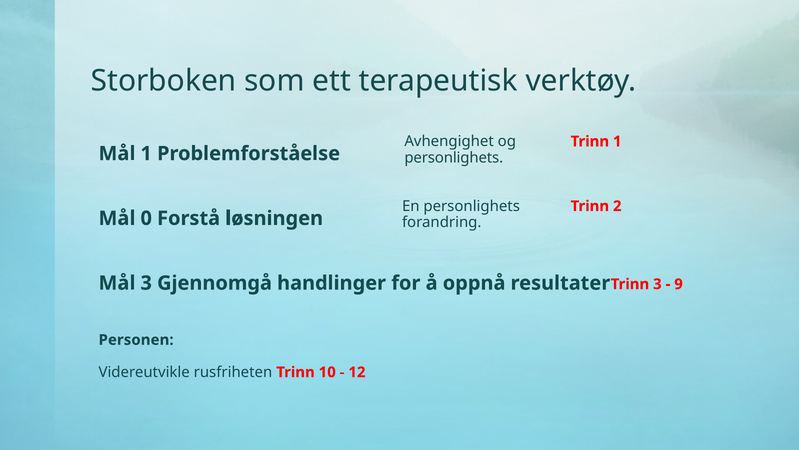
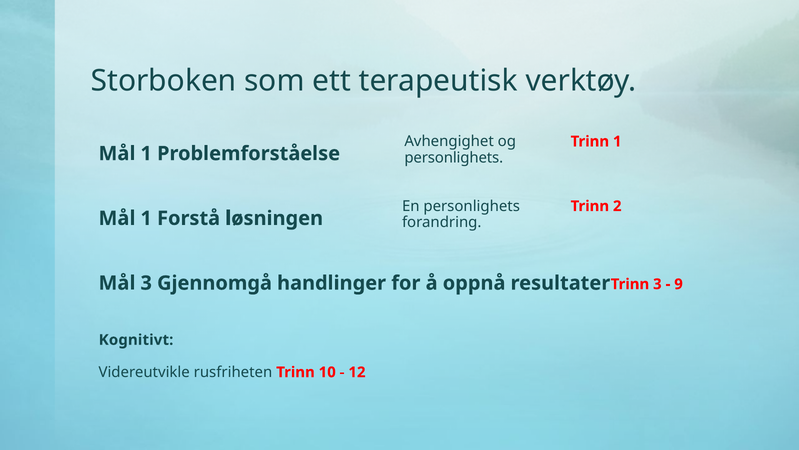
0 at (146, 218): 0 -> 1
Personen: Personen -> Kognitivt
